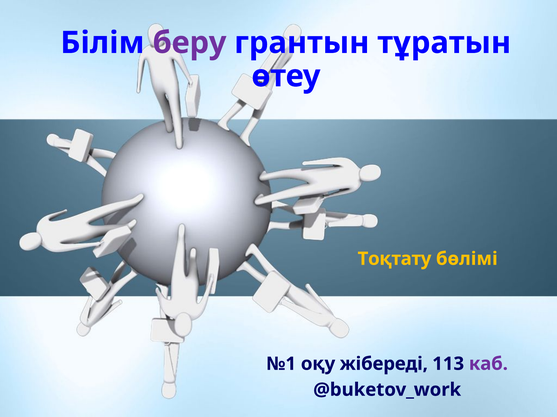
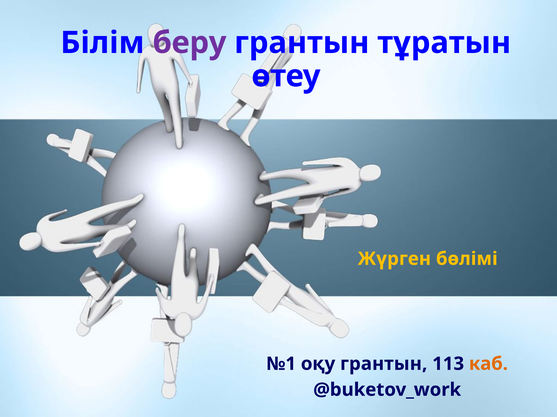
Тоқтату: Тоқтату -> Жүрген
оқу жібереді: жібереді -> грантын
каб colour: purple -> orange
